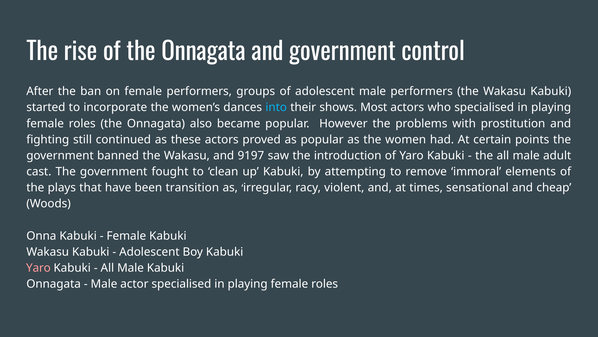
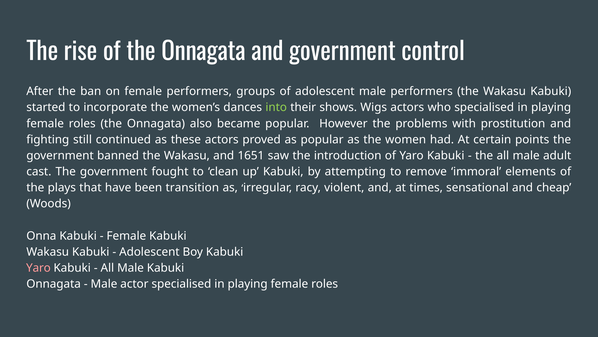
into colour: light blue -> light green
Most: Most -> Wigs
9197: 9197 -> 1651
